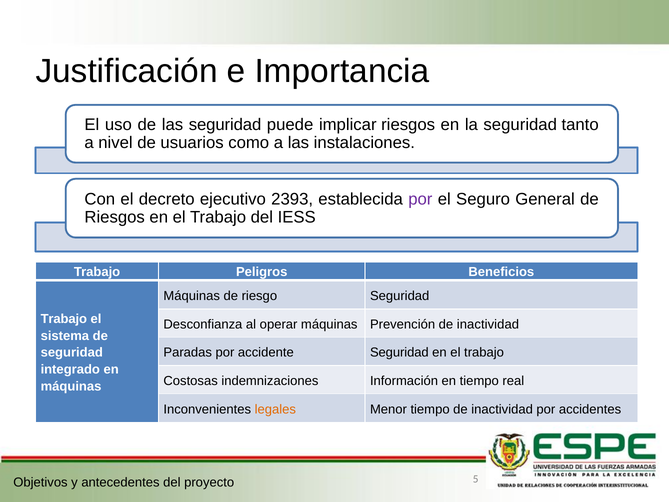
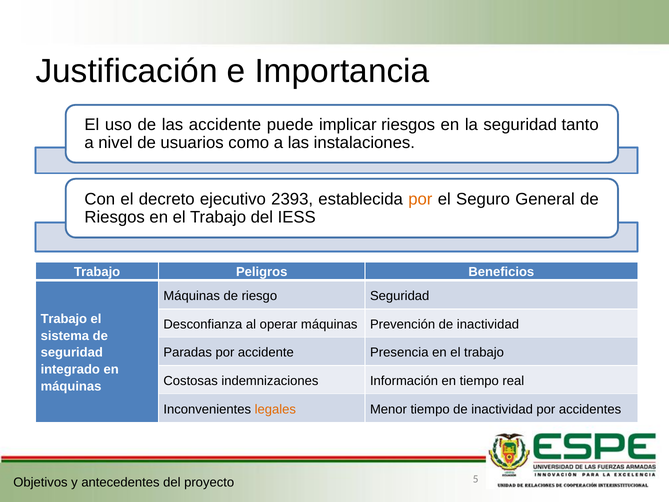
seguridad at (225, 125): seguridad -> accidente
por at (420, 199) colour: purple -> orange
accidente Seguridad: Seguridad -> Presencia
